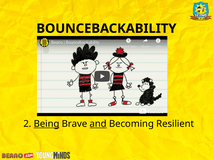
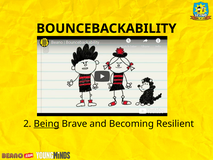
and underline: present -> none
